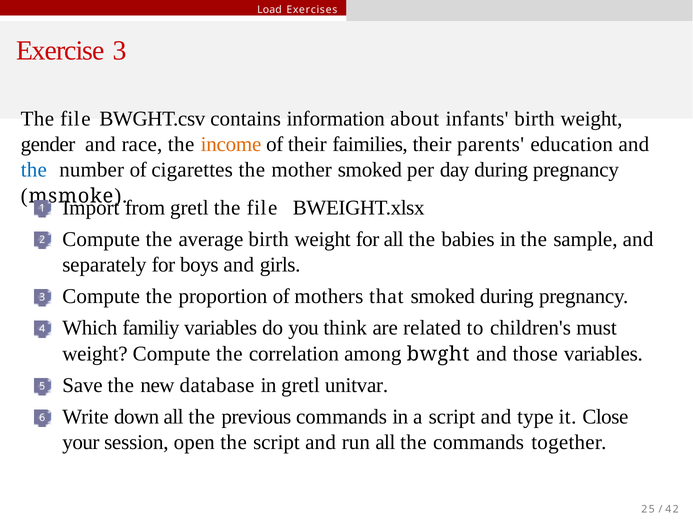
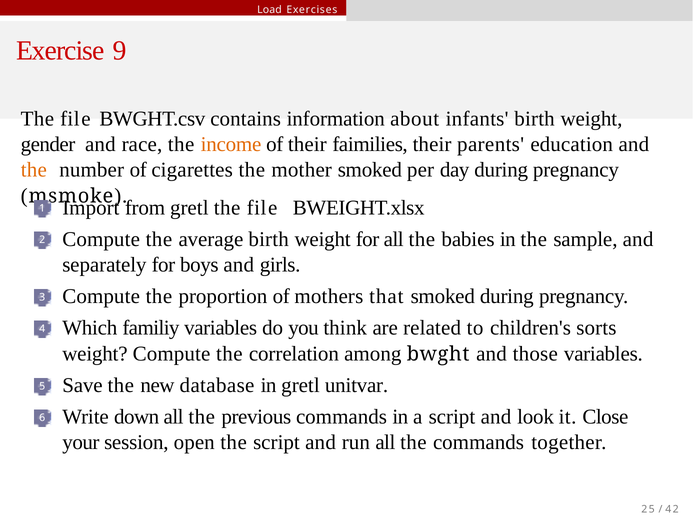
Exercise 3: 3 -> 9
the at (34, 170) colour: blue -> orange
must: must -> sorts
type: type -> look
